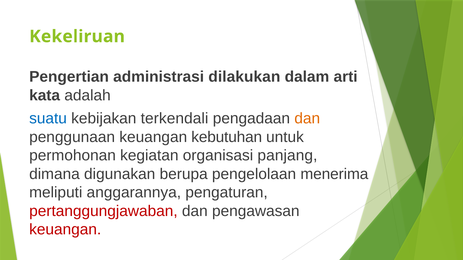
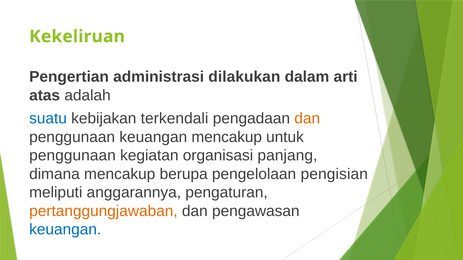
kata: kata -> atas
keuangan kebutuhan: kebutuhan -> mencakup
permohonan at (73, 156): permohonan -> penggunaan
dimana digunakan: digunakan -> mencakup
menerima: menerima -> pengisian
pertanggungjawaban colour: red -> orange
keuangan at (65, 230) colour: red -> blue
